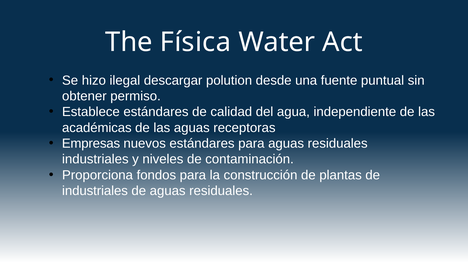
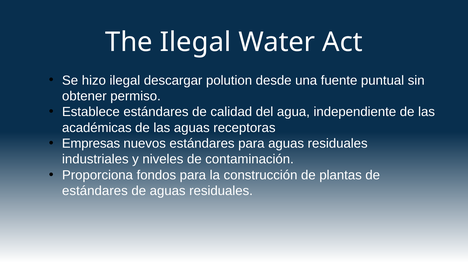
The Física: Física -> Ilegal
industriales at (95, 191): industriales -> estándares
